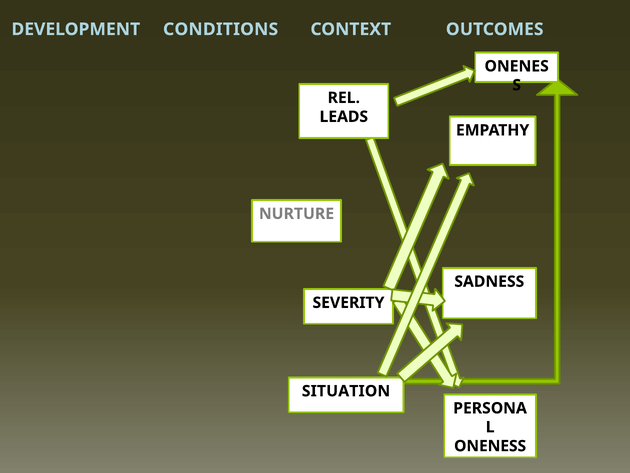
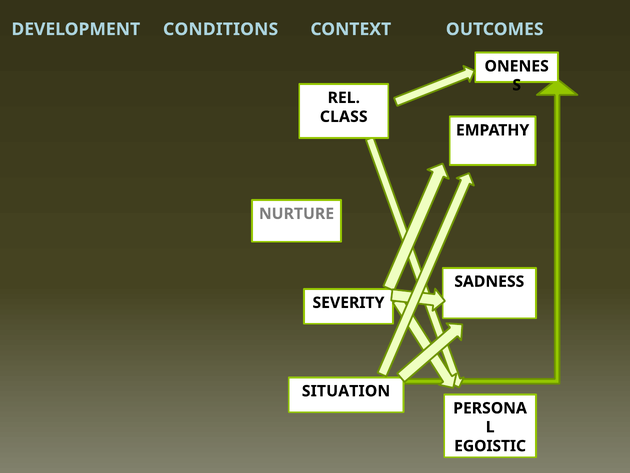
LEADS: LEADS -> CLASS
ONENESS: ONENESS -> EGOISTIC
